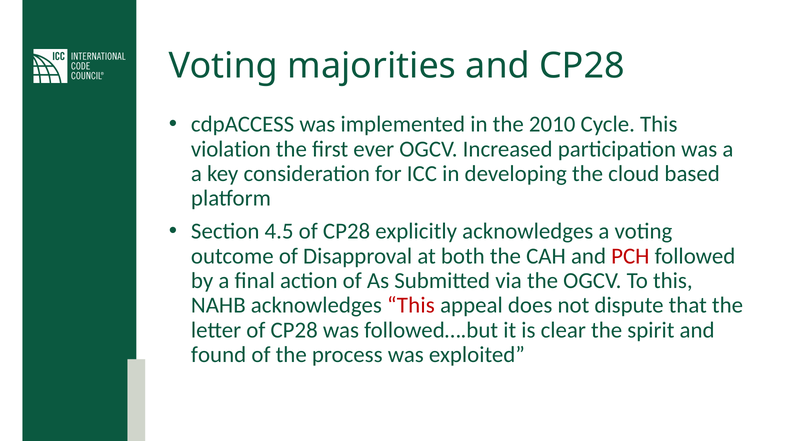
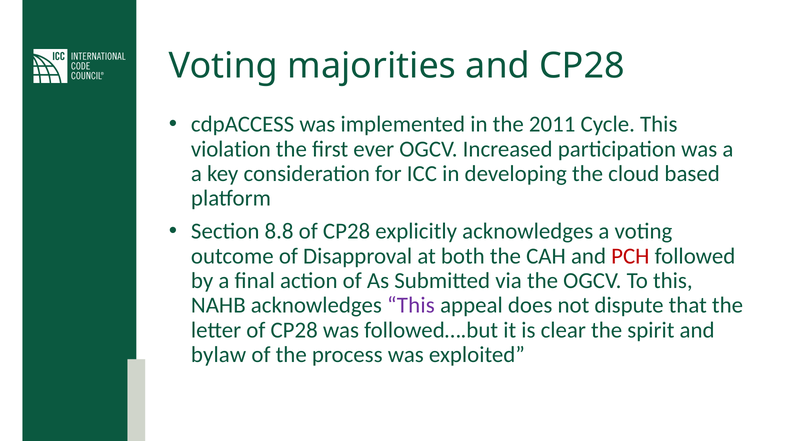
2010: 2010 -> 2011
4.5: 4.5 -> 8.8
This at (411, 306) colour: red -> purple
found: found -> bylaw
